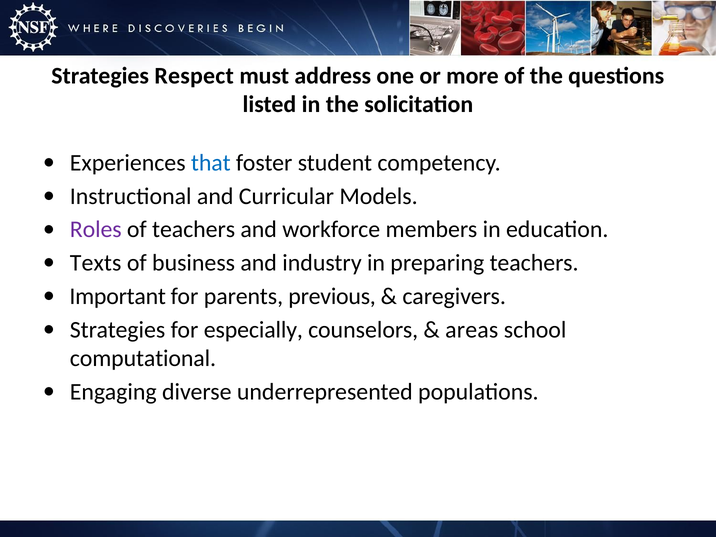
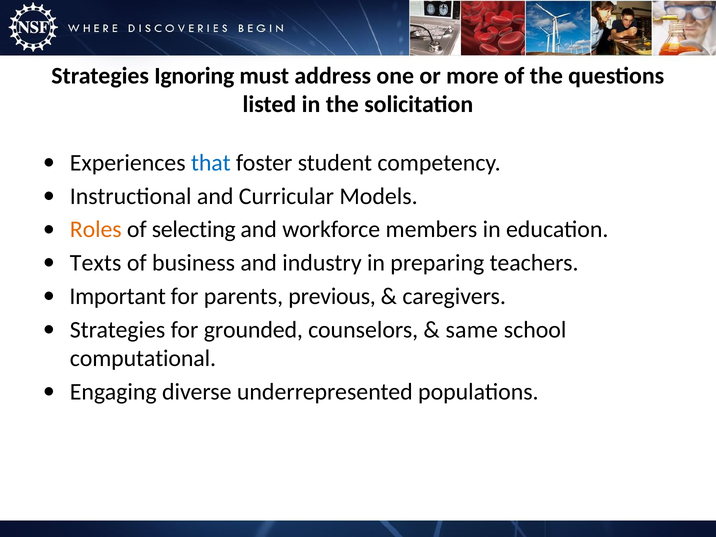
Respect: Respect -> Ignoring
Roles colour: purple -> orange
of teachers: teachers -> selecting
especially: especially -> grounded
areas: areas -> same
